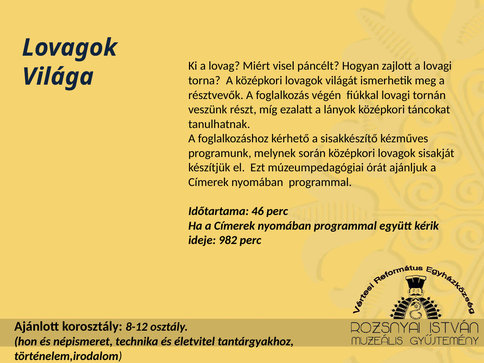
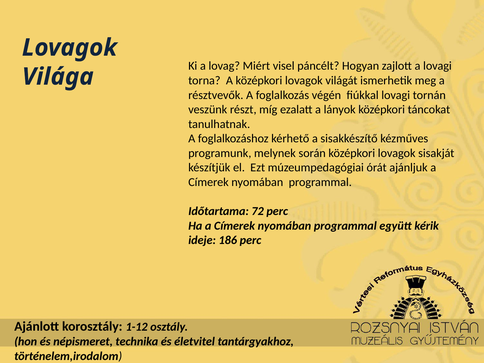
46: 46 -> 72
982: 982 -> 186
8-12: 8-12 -> 1-12
